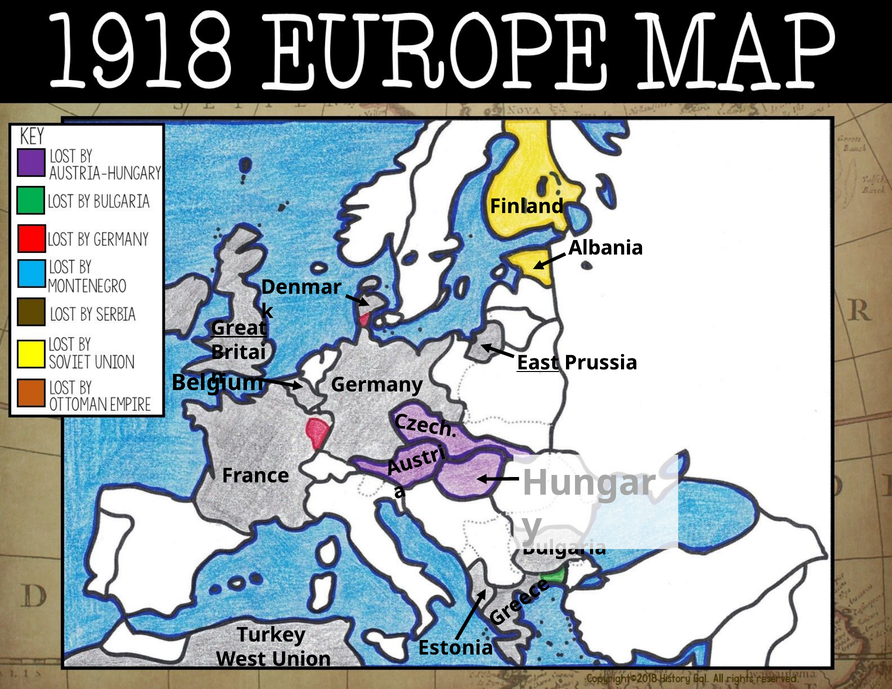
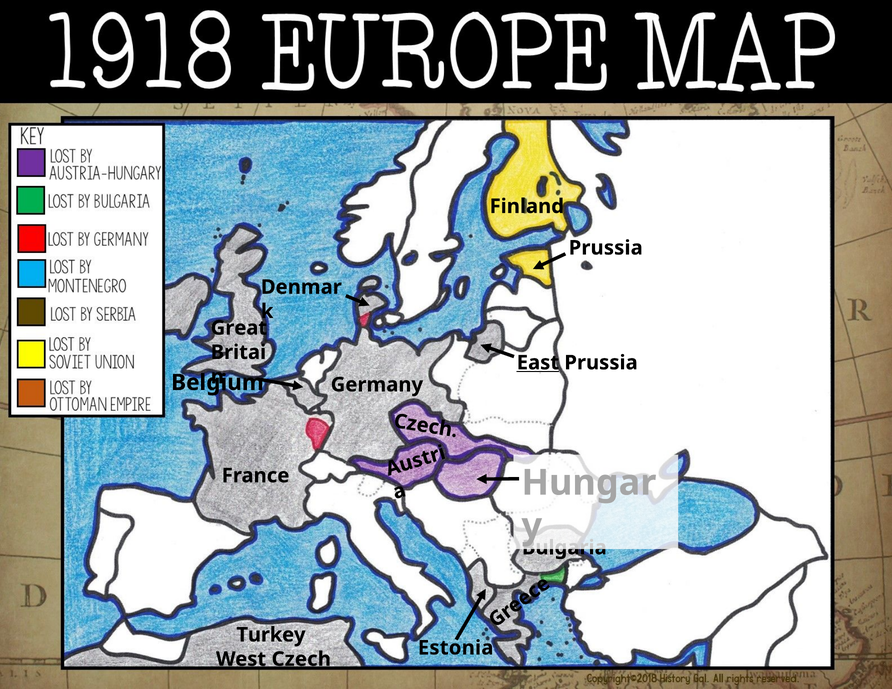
Albania at (606, 248): Albania -> Prussia
Great underline: present -> none
West Union: Union -> Czech
